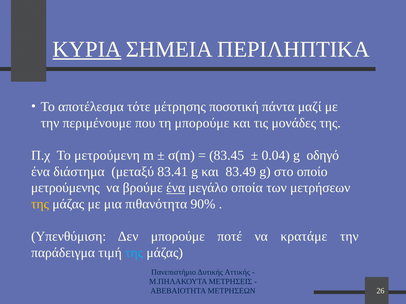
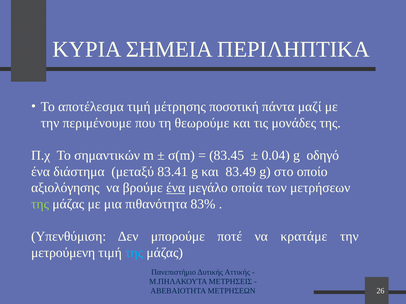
ΚΥΡΙΑ underline: present -> none
αποτέλεσμα τότε: τότε -> τιμή
τη μπορούμε: μπορούμε -> θεωρούμε
μετρούμενη: μετρούμενη -> σημαντικών
μετρούμενης: μετρούμενης -> αξιολόγησης
της at (40, 204) colour: yellow -> light green
90%: 90% -> 83%
παράδειγμα: παράδειγμα -> μετρούμενη
